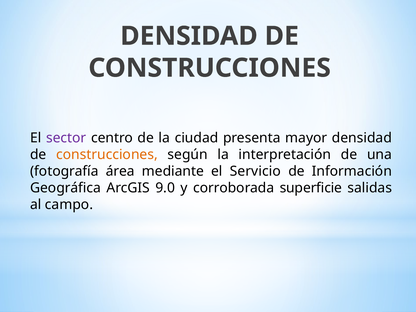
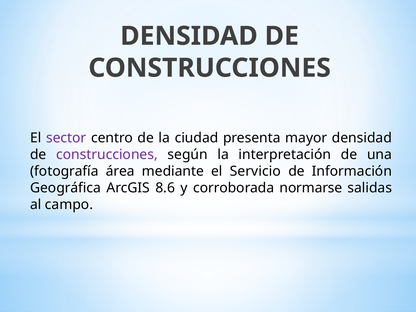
construcciones at (107, 155) colour: orange -> purple
9.0: 9.0 -> 8.6
superficie: superficie -> normarse
